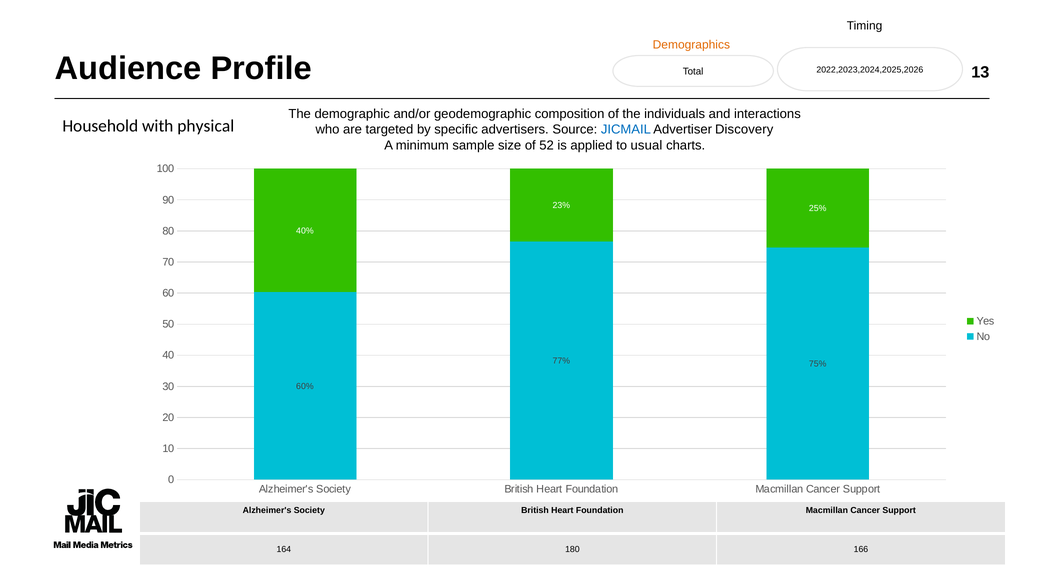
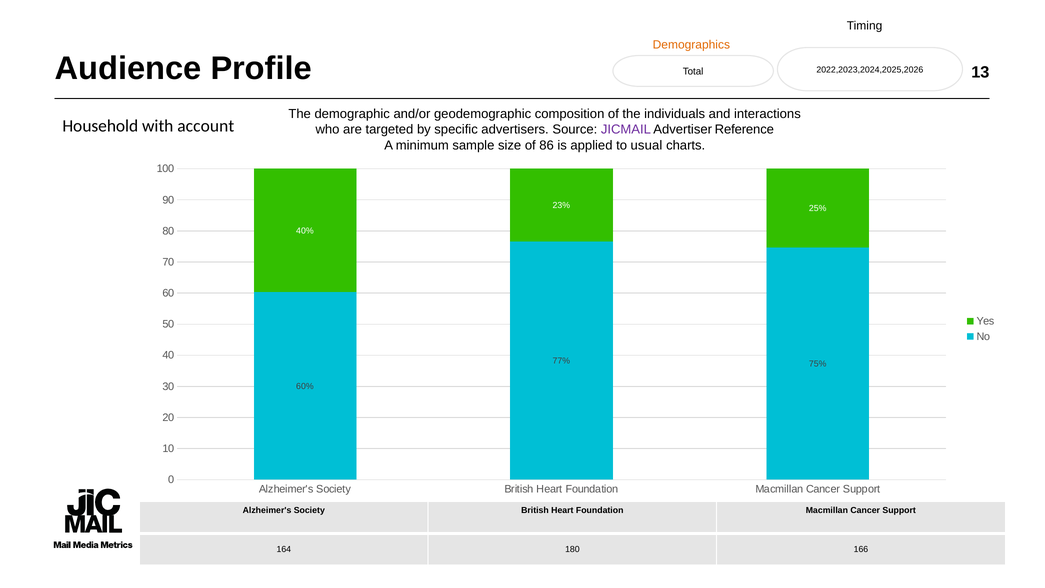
physical: physical -> account
JICMAIL colour: blue -> purple
Discovery: Discovery -> Reference
52: 52 -> 86
